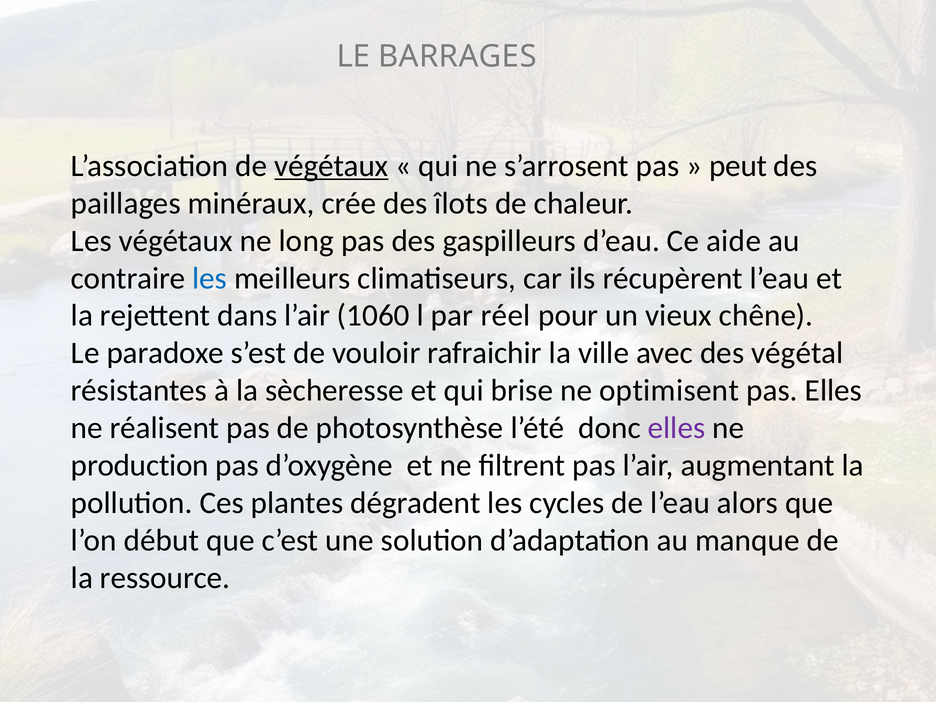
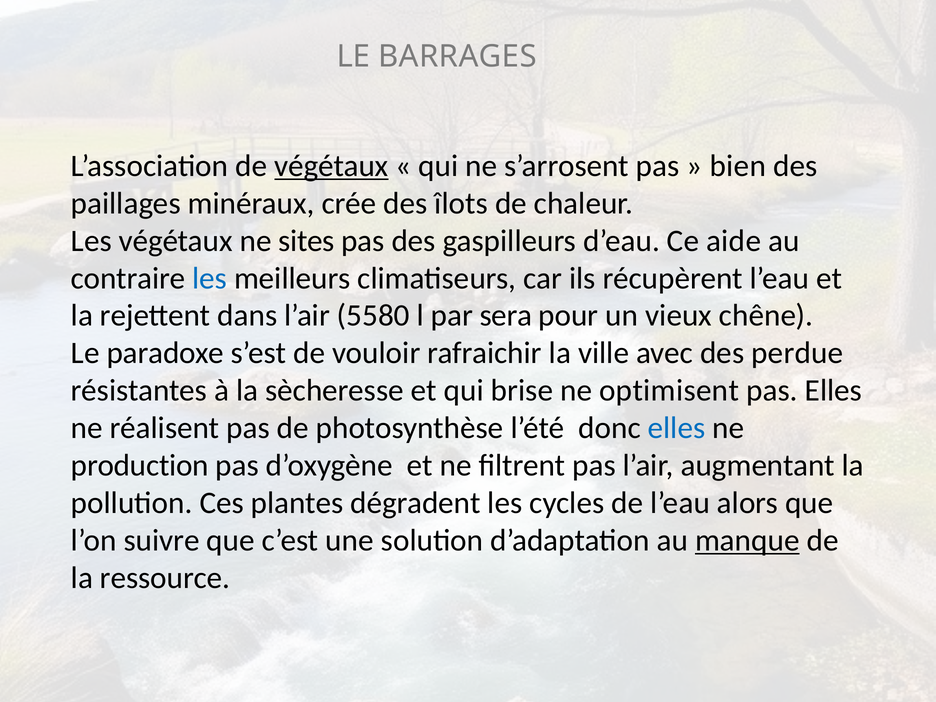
peut: peut -> bien
long: long -> sites
1060: 1060 -> 5580
réel: réel -> sera
végétal: végétal -> perdue
elles at (677, 428) colour: purple -> blue
début: début -> suivre
manque underline: none -> present
